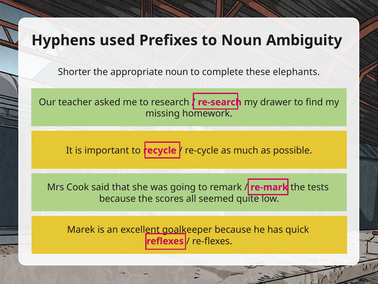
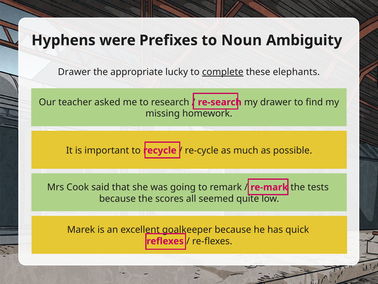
used: used -> were
Shorter at (74, 72): Shorter -> Drawer
appropriate noun: noun -> lucky
complete underline: none -> present
